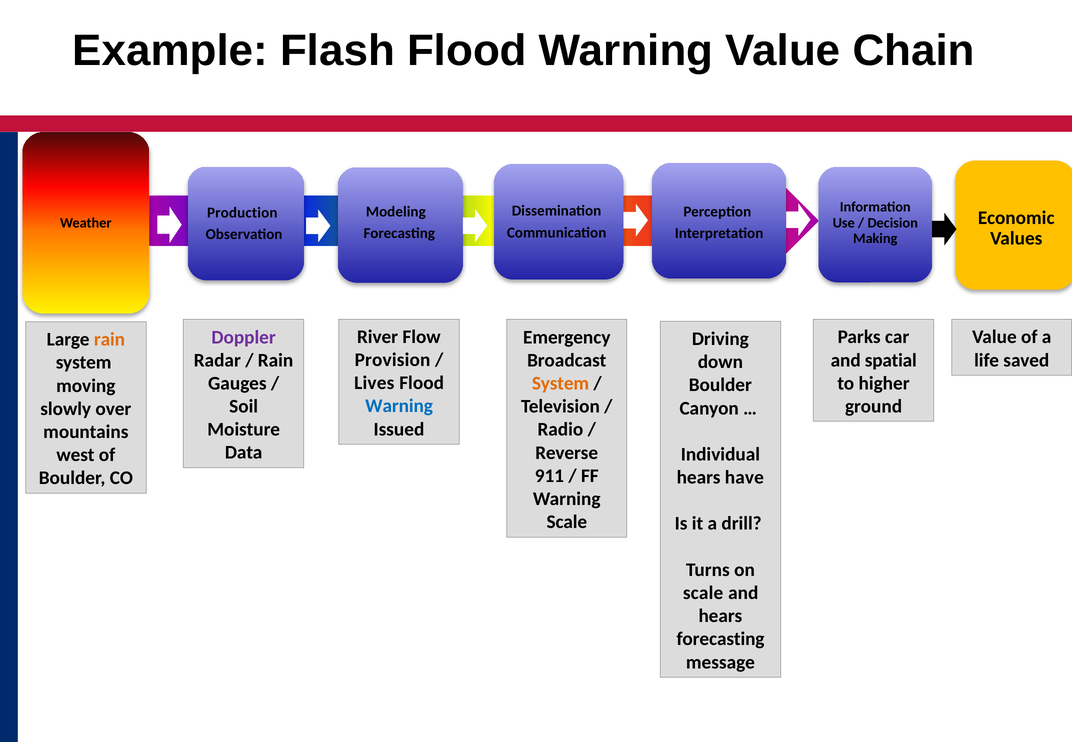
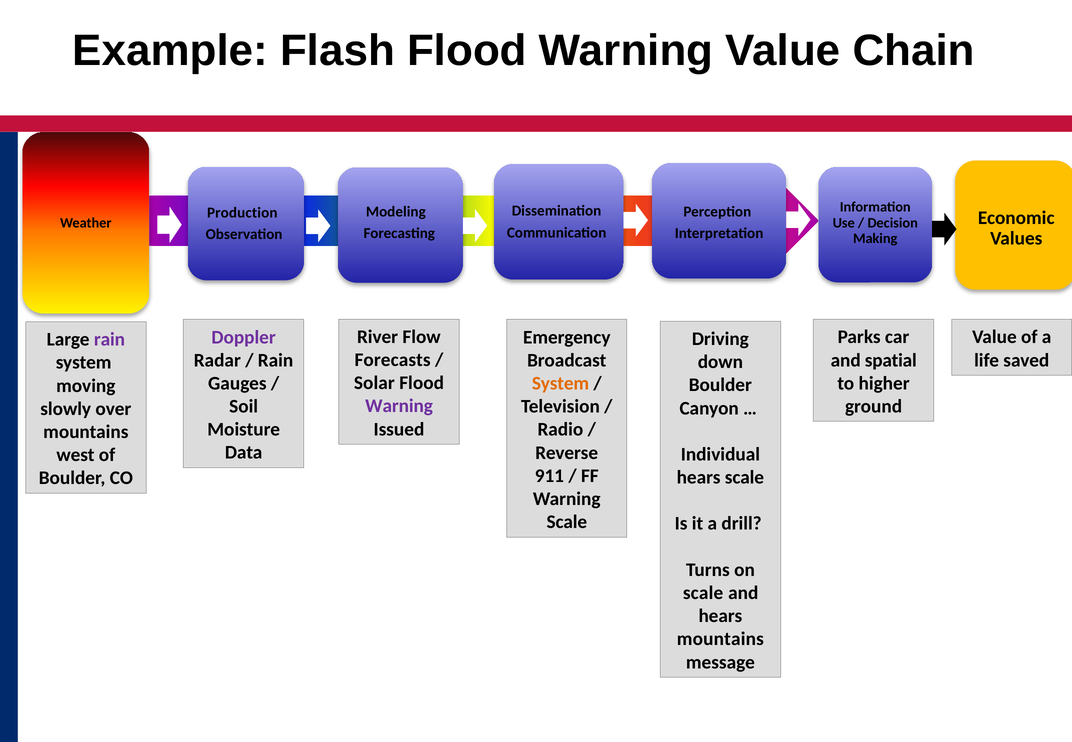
rain at (110, 340) colour: orange -> purple
Provision: Provision -> Forecasts
Lives: Lives -> Solar
Warning at (399, 406) colour: blue -> purple
hears have: have -> scale
forecasting at (720, 639): forecasting -> mountains
